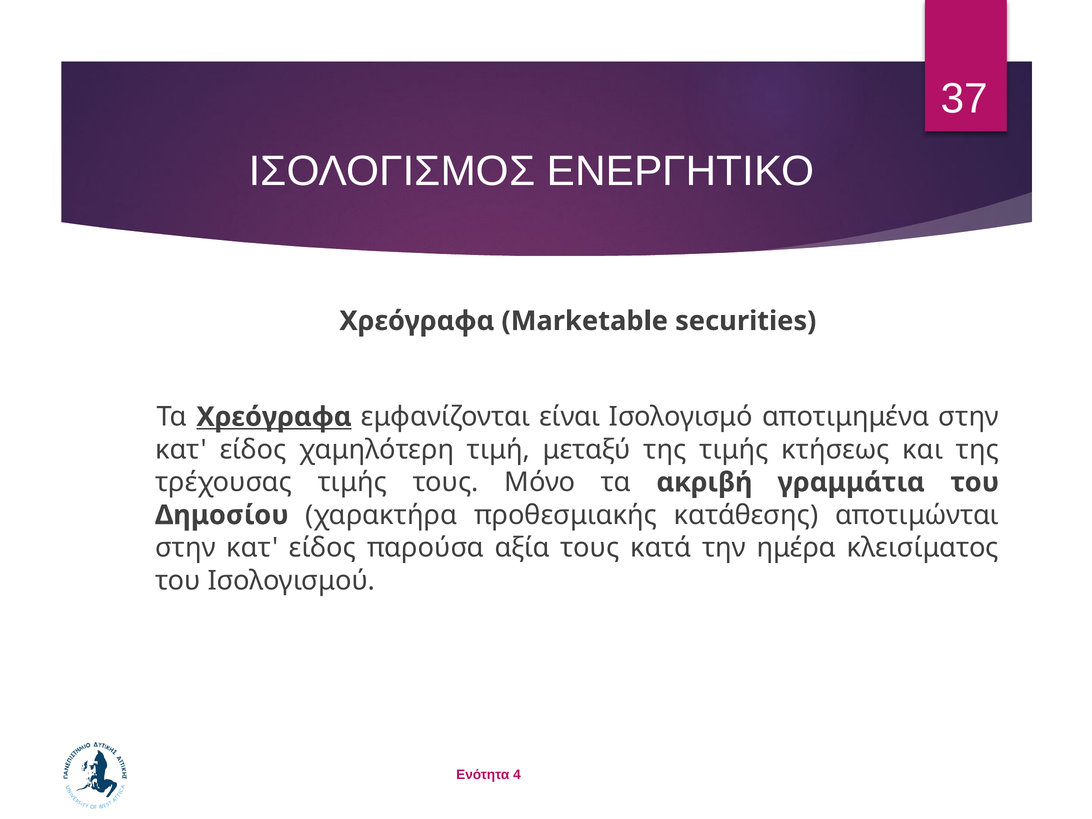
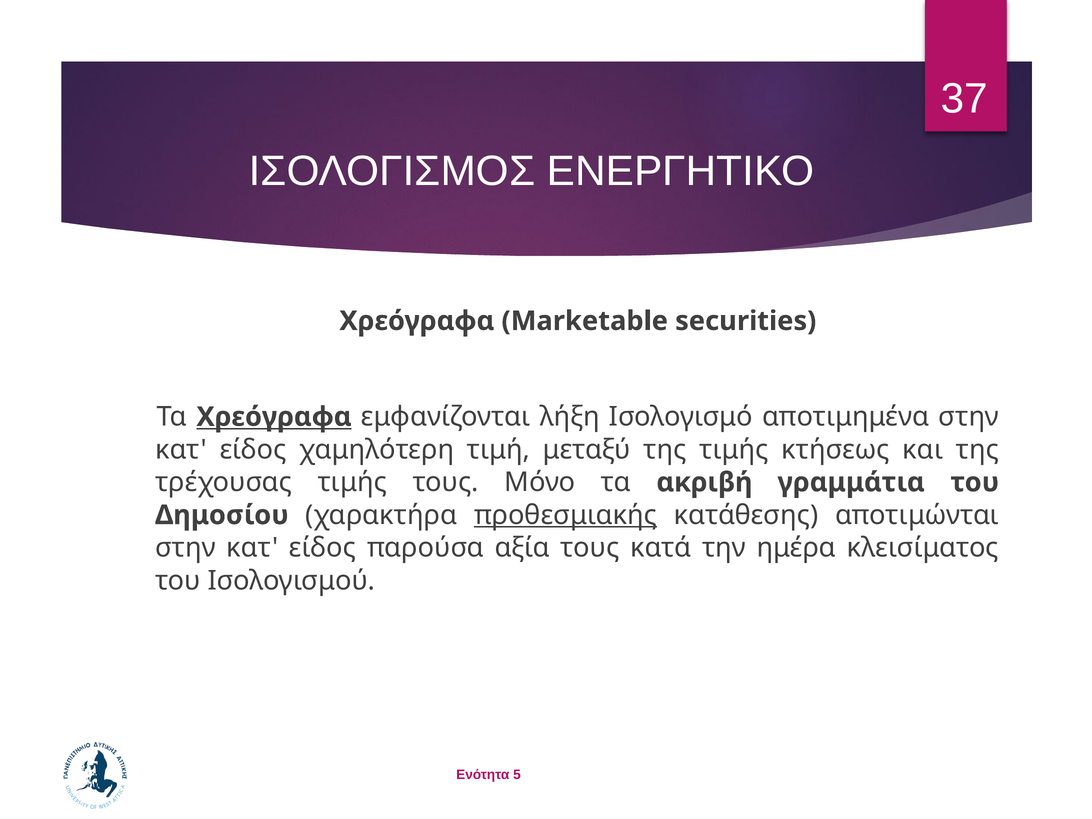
είναι: είναι -> λήξη
προθεσμιακής underline: none -> present
4: 4 -> 5
